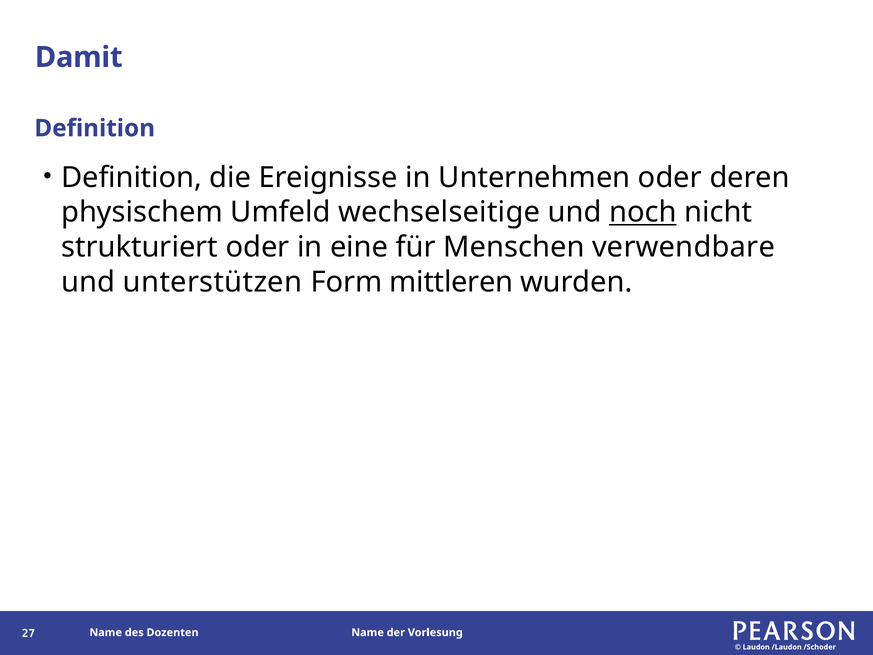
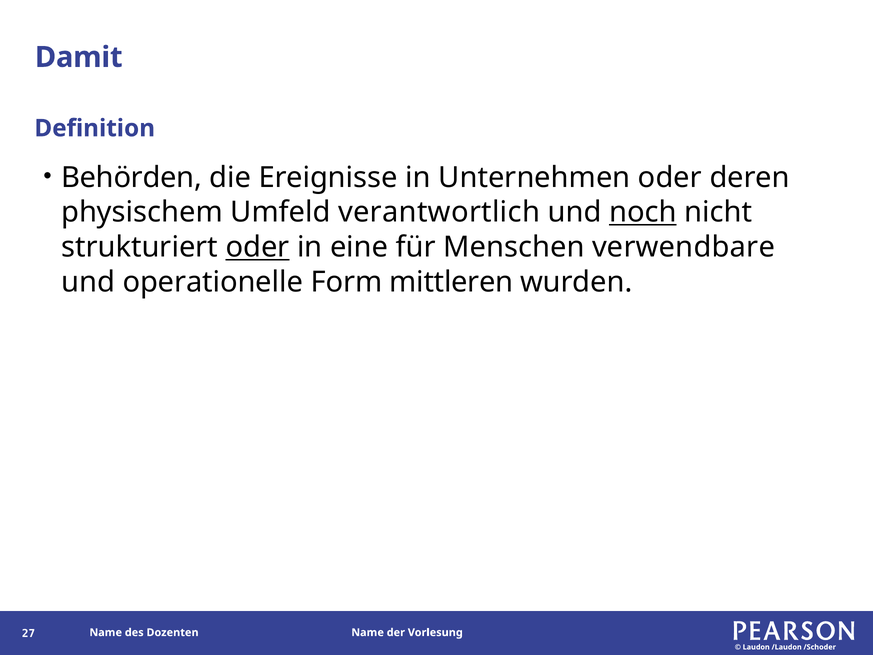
Definition at (131, 177): Definition -> Behörden
wechselseitige: wechselseitige -> verantwortlich
oder at (257, 247) underline: none -> present
unterstützen: unterstützen -> operationelle
